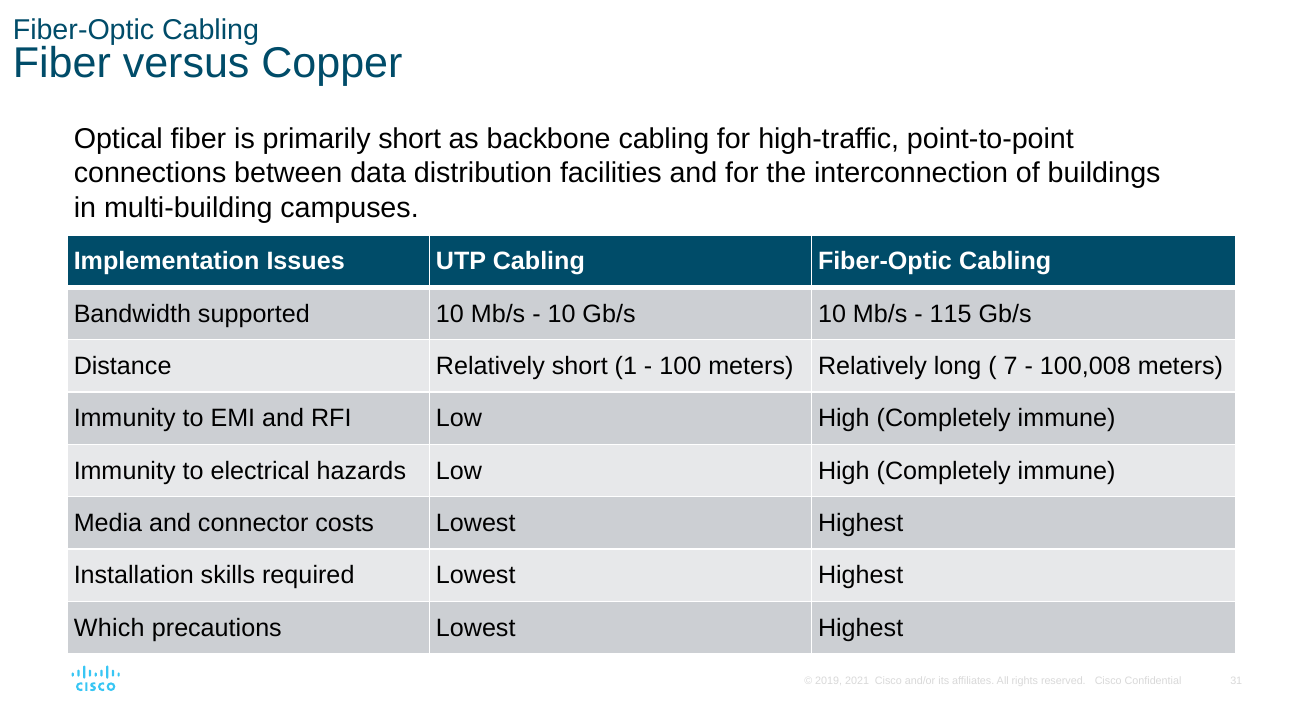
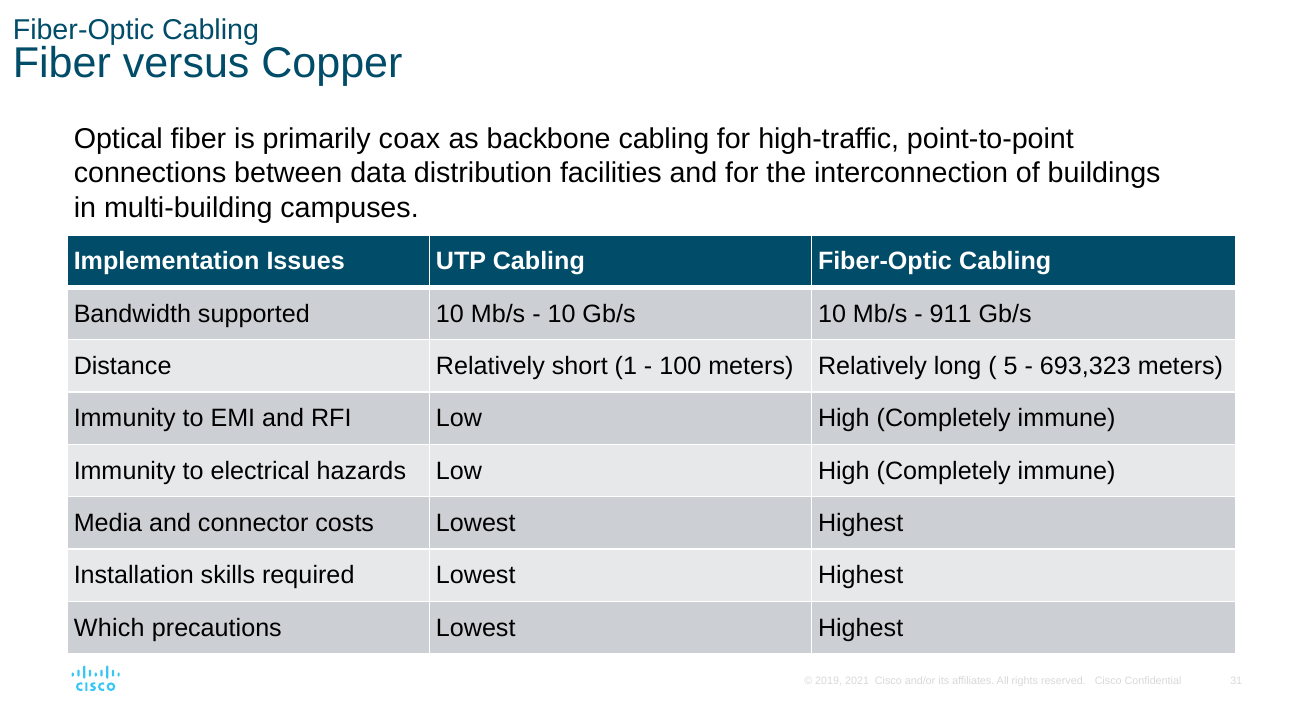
primarily short: short -> coax
115: 115 -> 911
7: 7 -> 5
100,008: 100,008 -> 693,323
